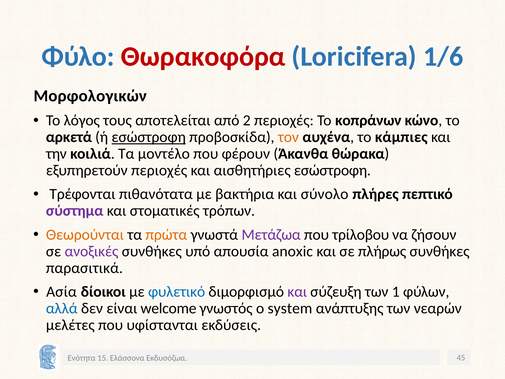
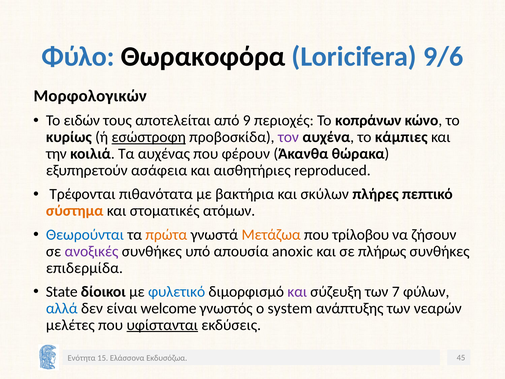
Θωρακοφόρα colour: red -> black
1/6: 1/6 -> 9/6
λόγος: λόγος -> ειδών
2: 2 -> 9
αρκετά: αρκετά -> κυρίως
τον colour: orange -> purple
μοντέλο: μοντέλο -> αυχένας
εξυπηρετούν περιοχές: περιοχές -> ασάφεια
αισθητήριες εσώστροφη: εσώστροφη -> reproduced
σύνολο: σύνολο -> σκύλων
σύστημα colour: purple -> orange
τρόπων: τρόπων -> ατόμων
Θεωρούνται colour: orange -> blue
Μετάζωα colour: purple -> orange
παρασιτικά: παρασιτικά -> επιδερμίδα
Ασία: Ασία -> State
1: 1 -> 7
υφίστανται underline: none -> present
